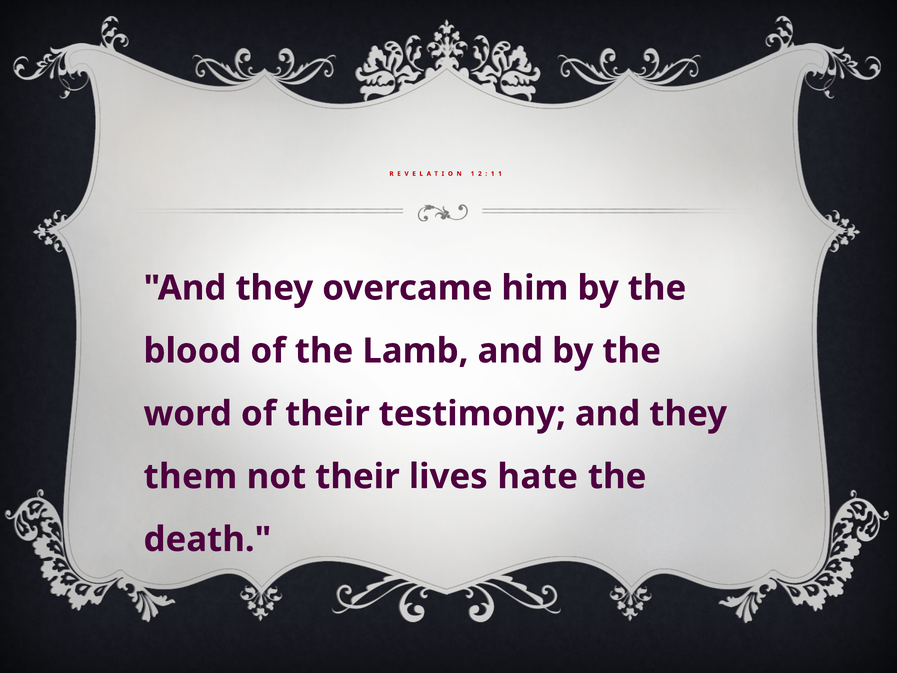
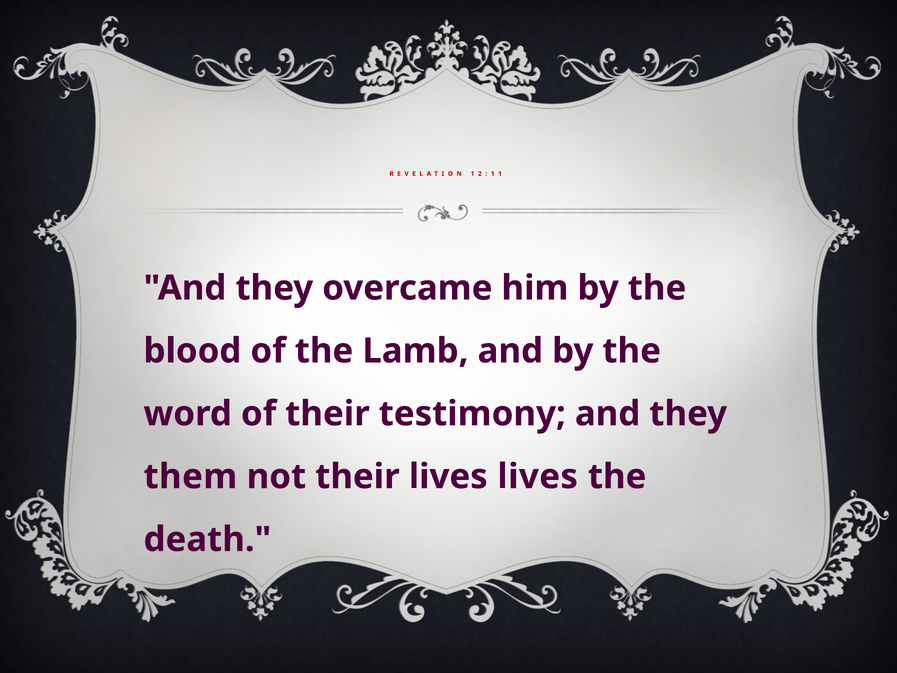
lives hate: hate -> lives
